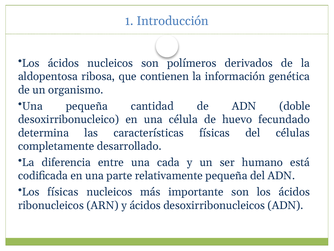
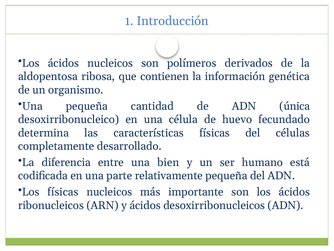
doble: doble -> única
cada: cada -> bien
